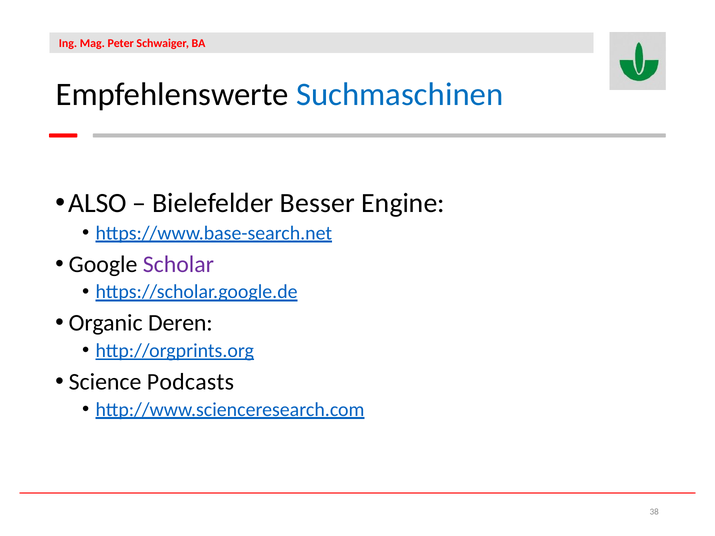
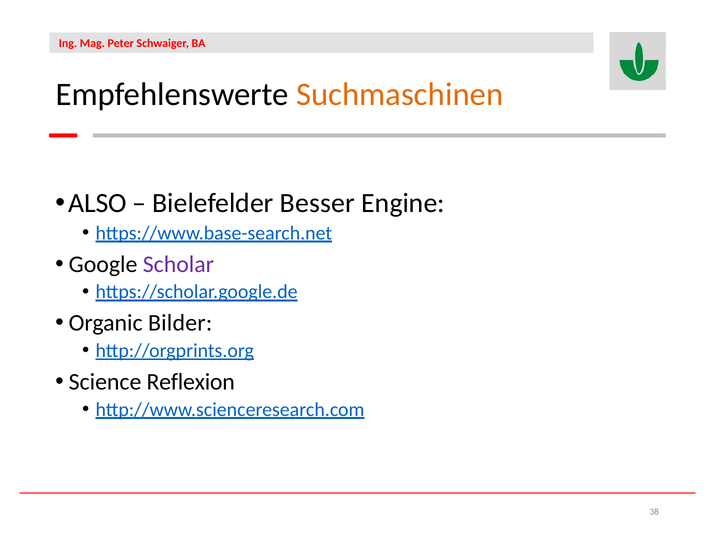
Suchmaschinen colour: blue -> orange
Deren: Deren -> Bilder
Podcasts: Podcasts -> Reflexion
